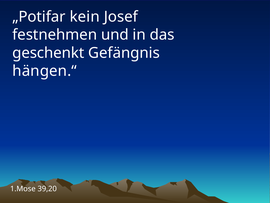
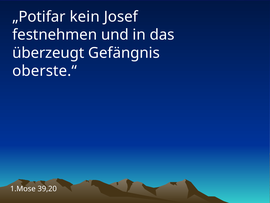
geschenkt: geschenkt -> überzeugt
hängen.“: hängen.“ -> oberste.“
